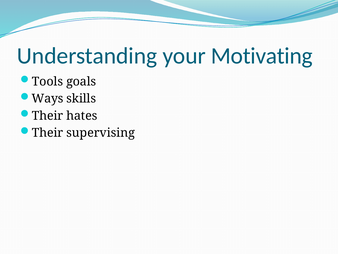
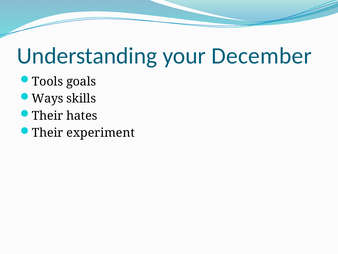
Motivating: Motivating -> December
supervising: supervising -> experiment
